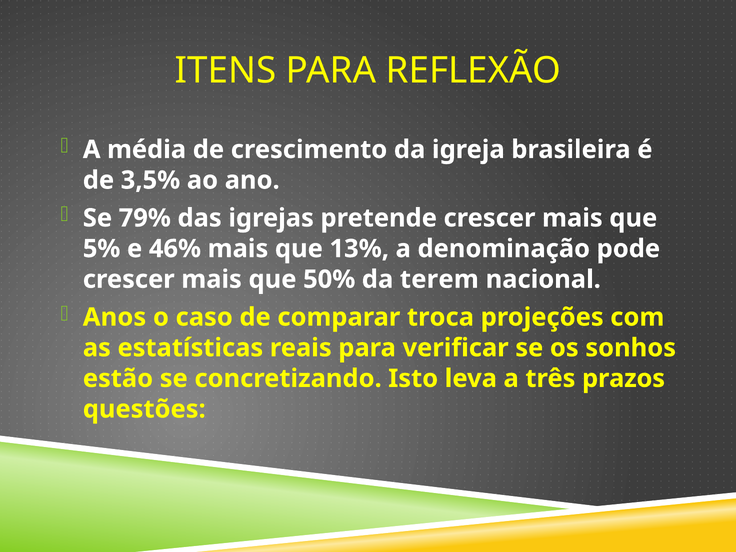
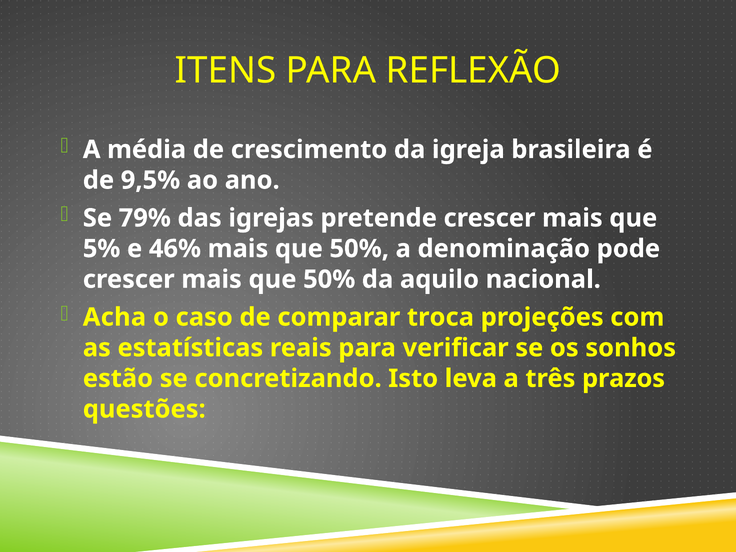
3,5%: 3,5% -> 9,5%
46% mais que 13%: 13% -> 50%
terem: terem -> aquilo
Anos: Anos -> Acha
